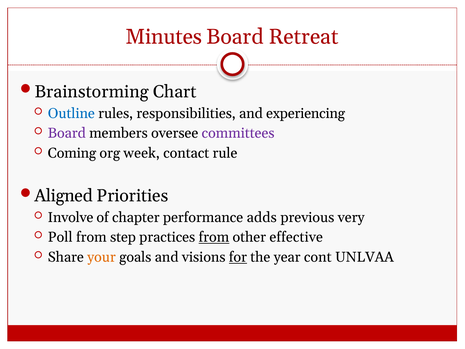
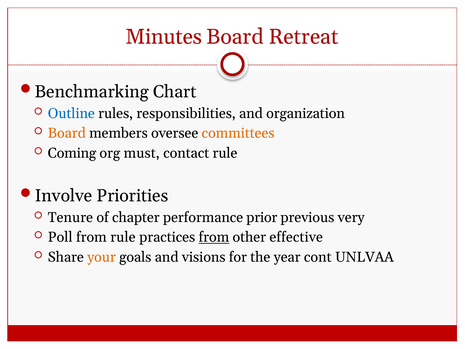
Brainstorming: Brainstorming -> Benchmarking
experiencing: experiencing -> organization
Board at (67, 133) colour: purple -> orange
committees colour: purple -> orange
week: week -> must
Aligned: Aligned -> Involve
Involve: Involve -> Tenure
adds: adds -> prior
from step: step -> rule
for underline: present -> none
